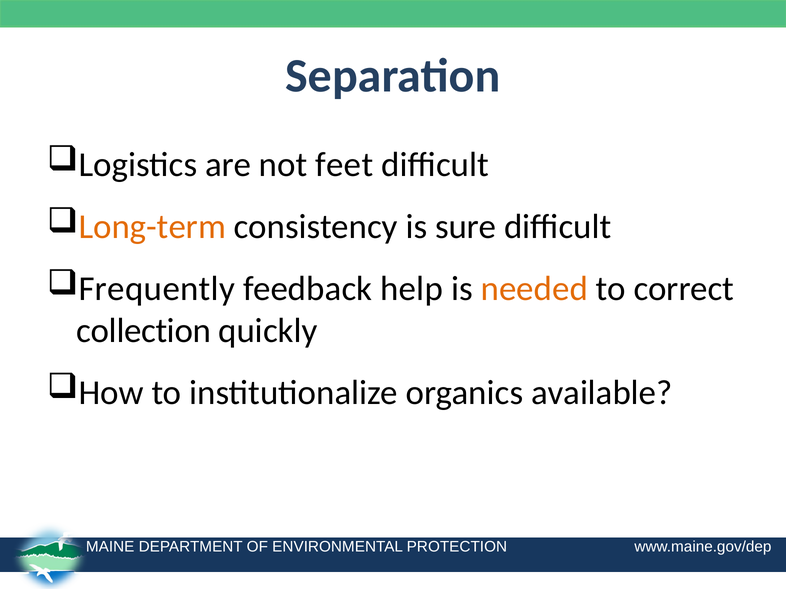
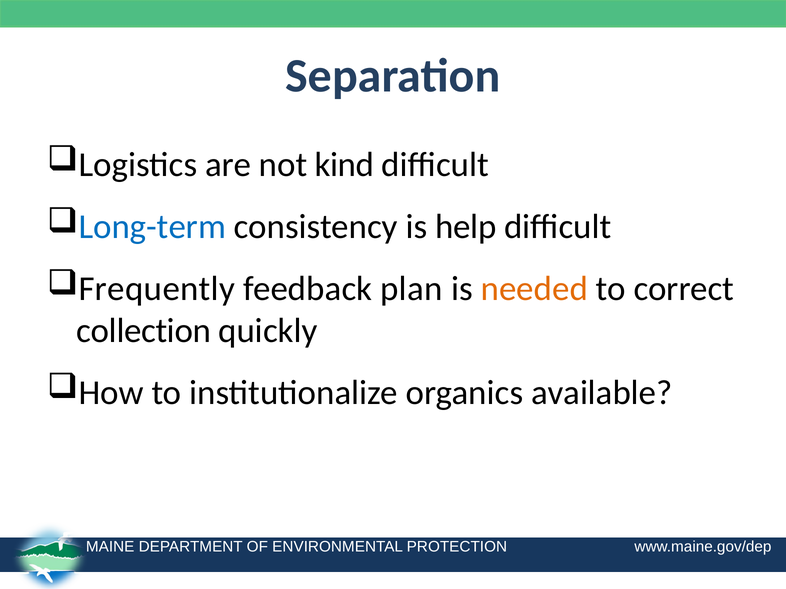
feet: feet -> kind
Long-term colour: orange -> blue
sure: sure -> help
help: help -> plan
